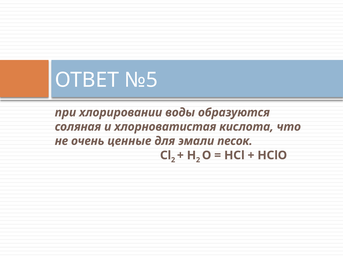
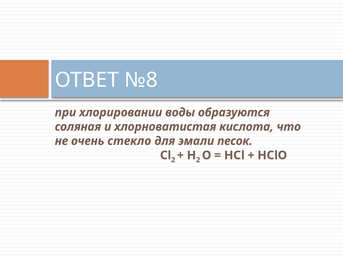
№5: №5 -> №8
ценные: ценные -> стекло
